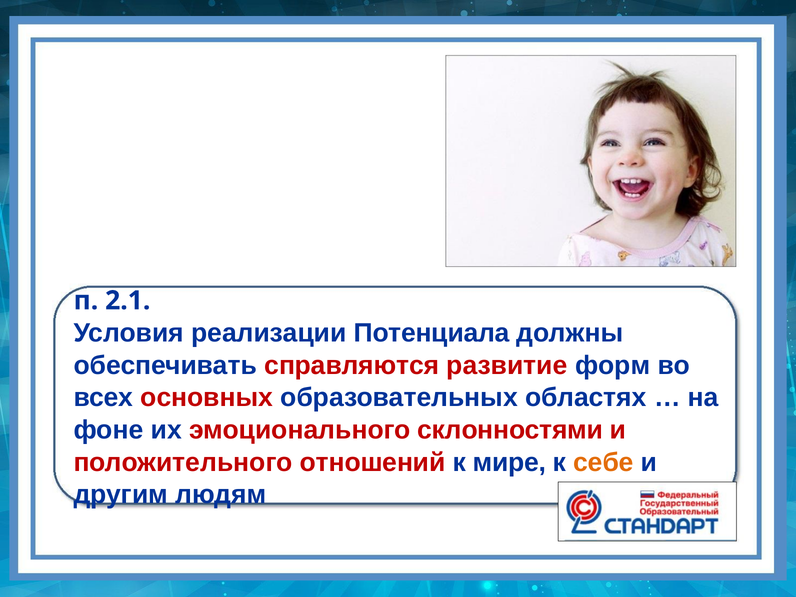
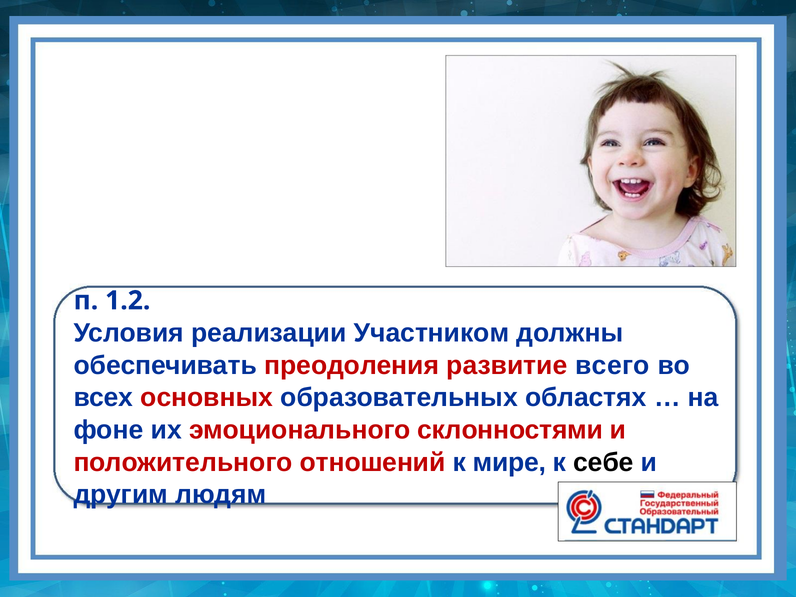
2.1: 2.1 -> 1.2
Потенциала: Потенциала -> Участником
справляются: справляются -> преодоления
форм: форм -> всего
себе colour: orange -> black
